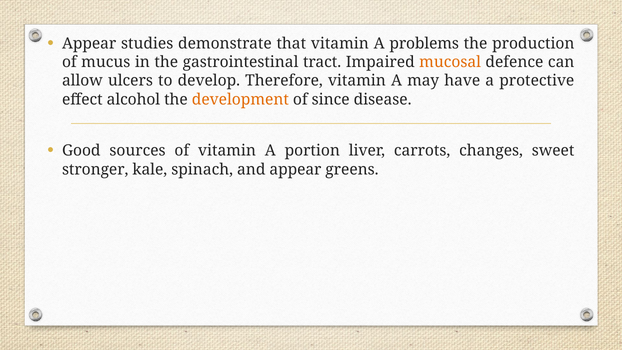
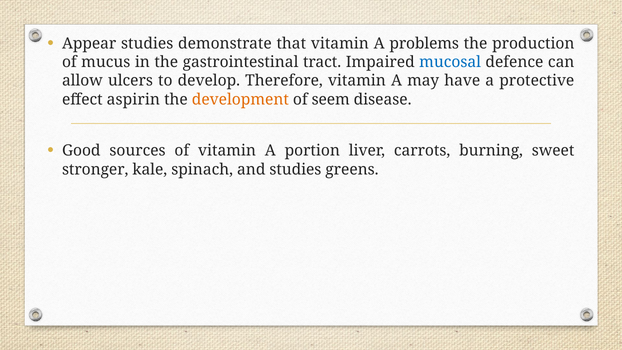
mucosal colour: orange -> blue
alcohol: alcohol -> aspirin
since: since -> seem
changes: changes -> burning
and appear: appear -> studies
